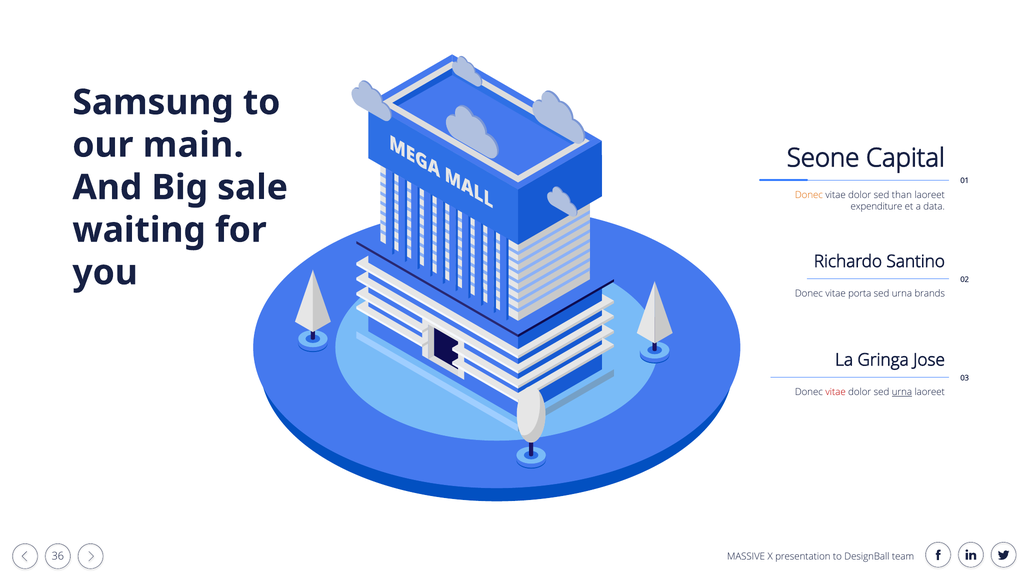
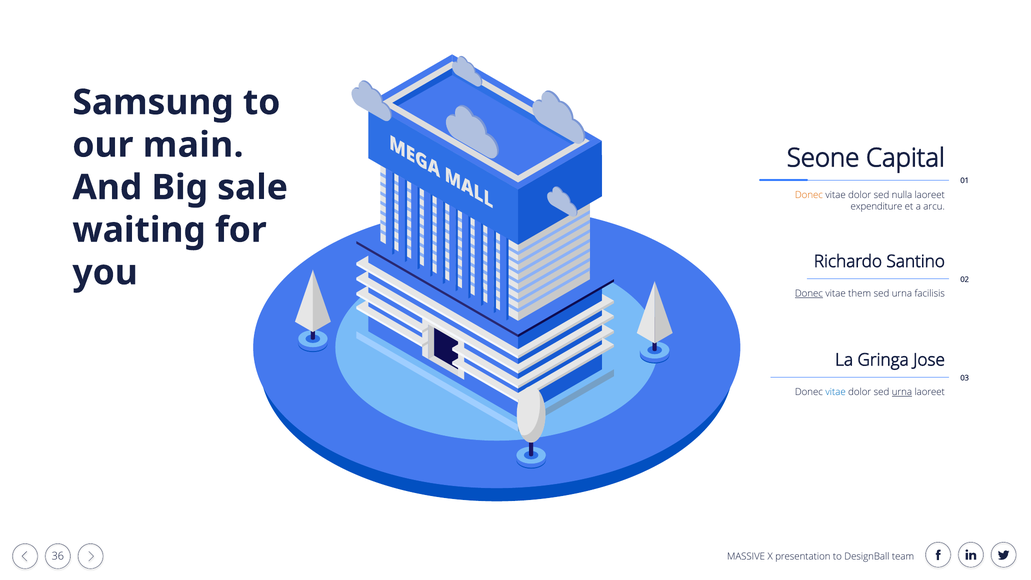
than: than -> nulla
data: data -> arcu
Donec at (809, 294) underline: none -> present
porta: porta -> them
brands: brands -> facilisis
vitae at (836, 392) colour: red -> blue
